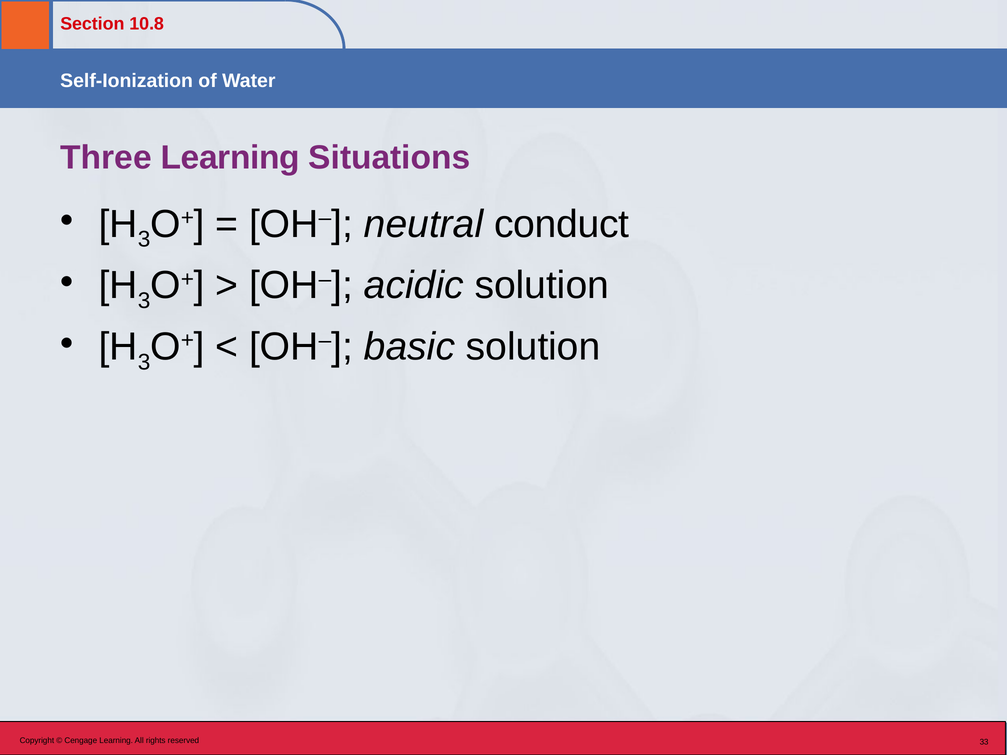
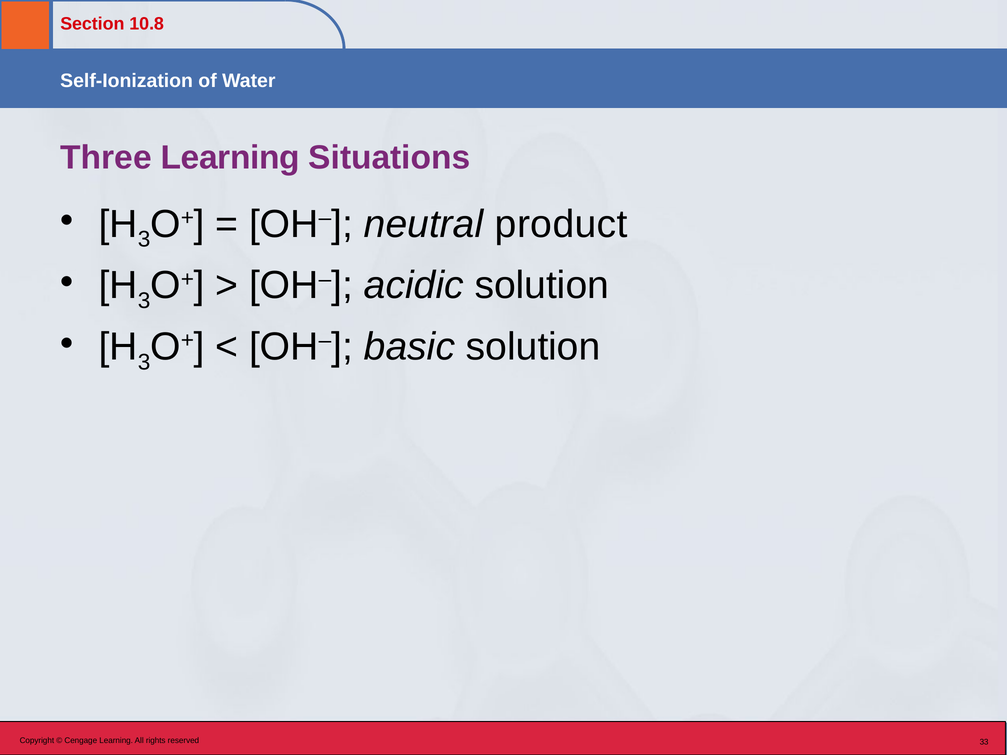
conduct: conduct -> product
